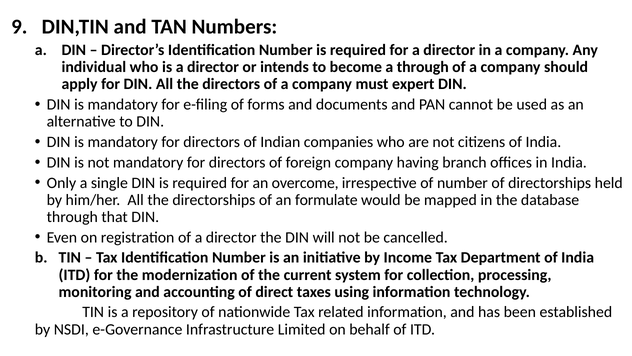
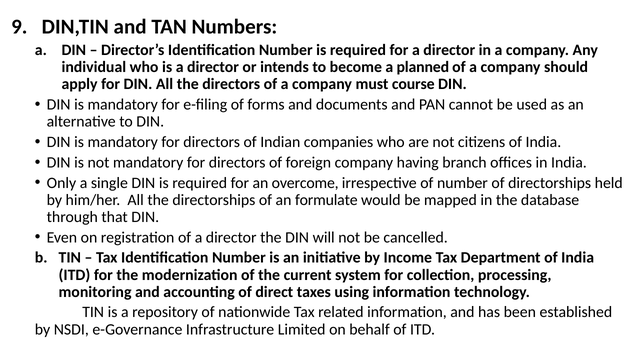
a through: through -> planned
expert: expert -> course
